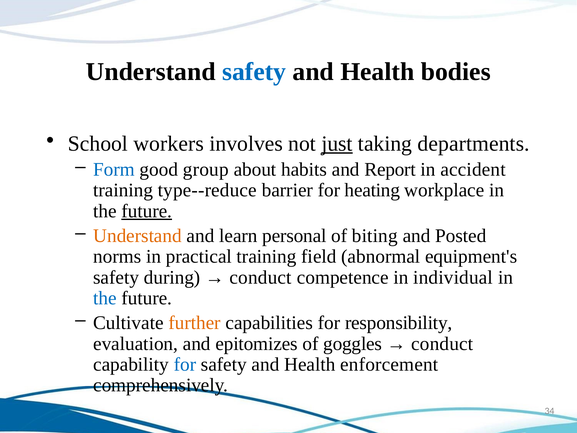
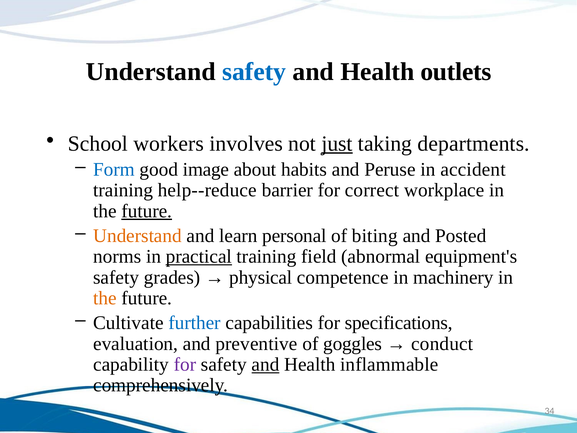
bodies: bodies -> outlets
group: group -> image
Report: Report -> Peruse
type--reduce: type--reduce -> help--reduce
heating: heating -> correct
practical underline: none -> present
during: during -> grades
conduct at (261, 277): conduct -> physical
individual: individual -> machinery
the at (105, 298) colour: blue -> orange
further colour: orange -> blue
responsibility: responsibility -> specifications
epitomizes: epitomizes -> preventive
for at (185, 364) colour: blue -> purple
and at (265, 364) underline: none -> present
enforcement: enforcement -> inflammable
